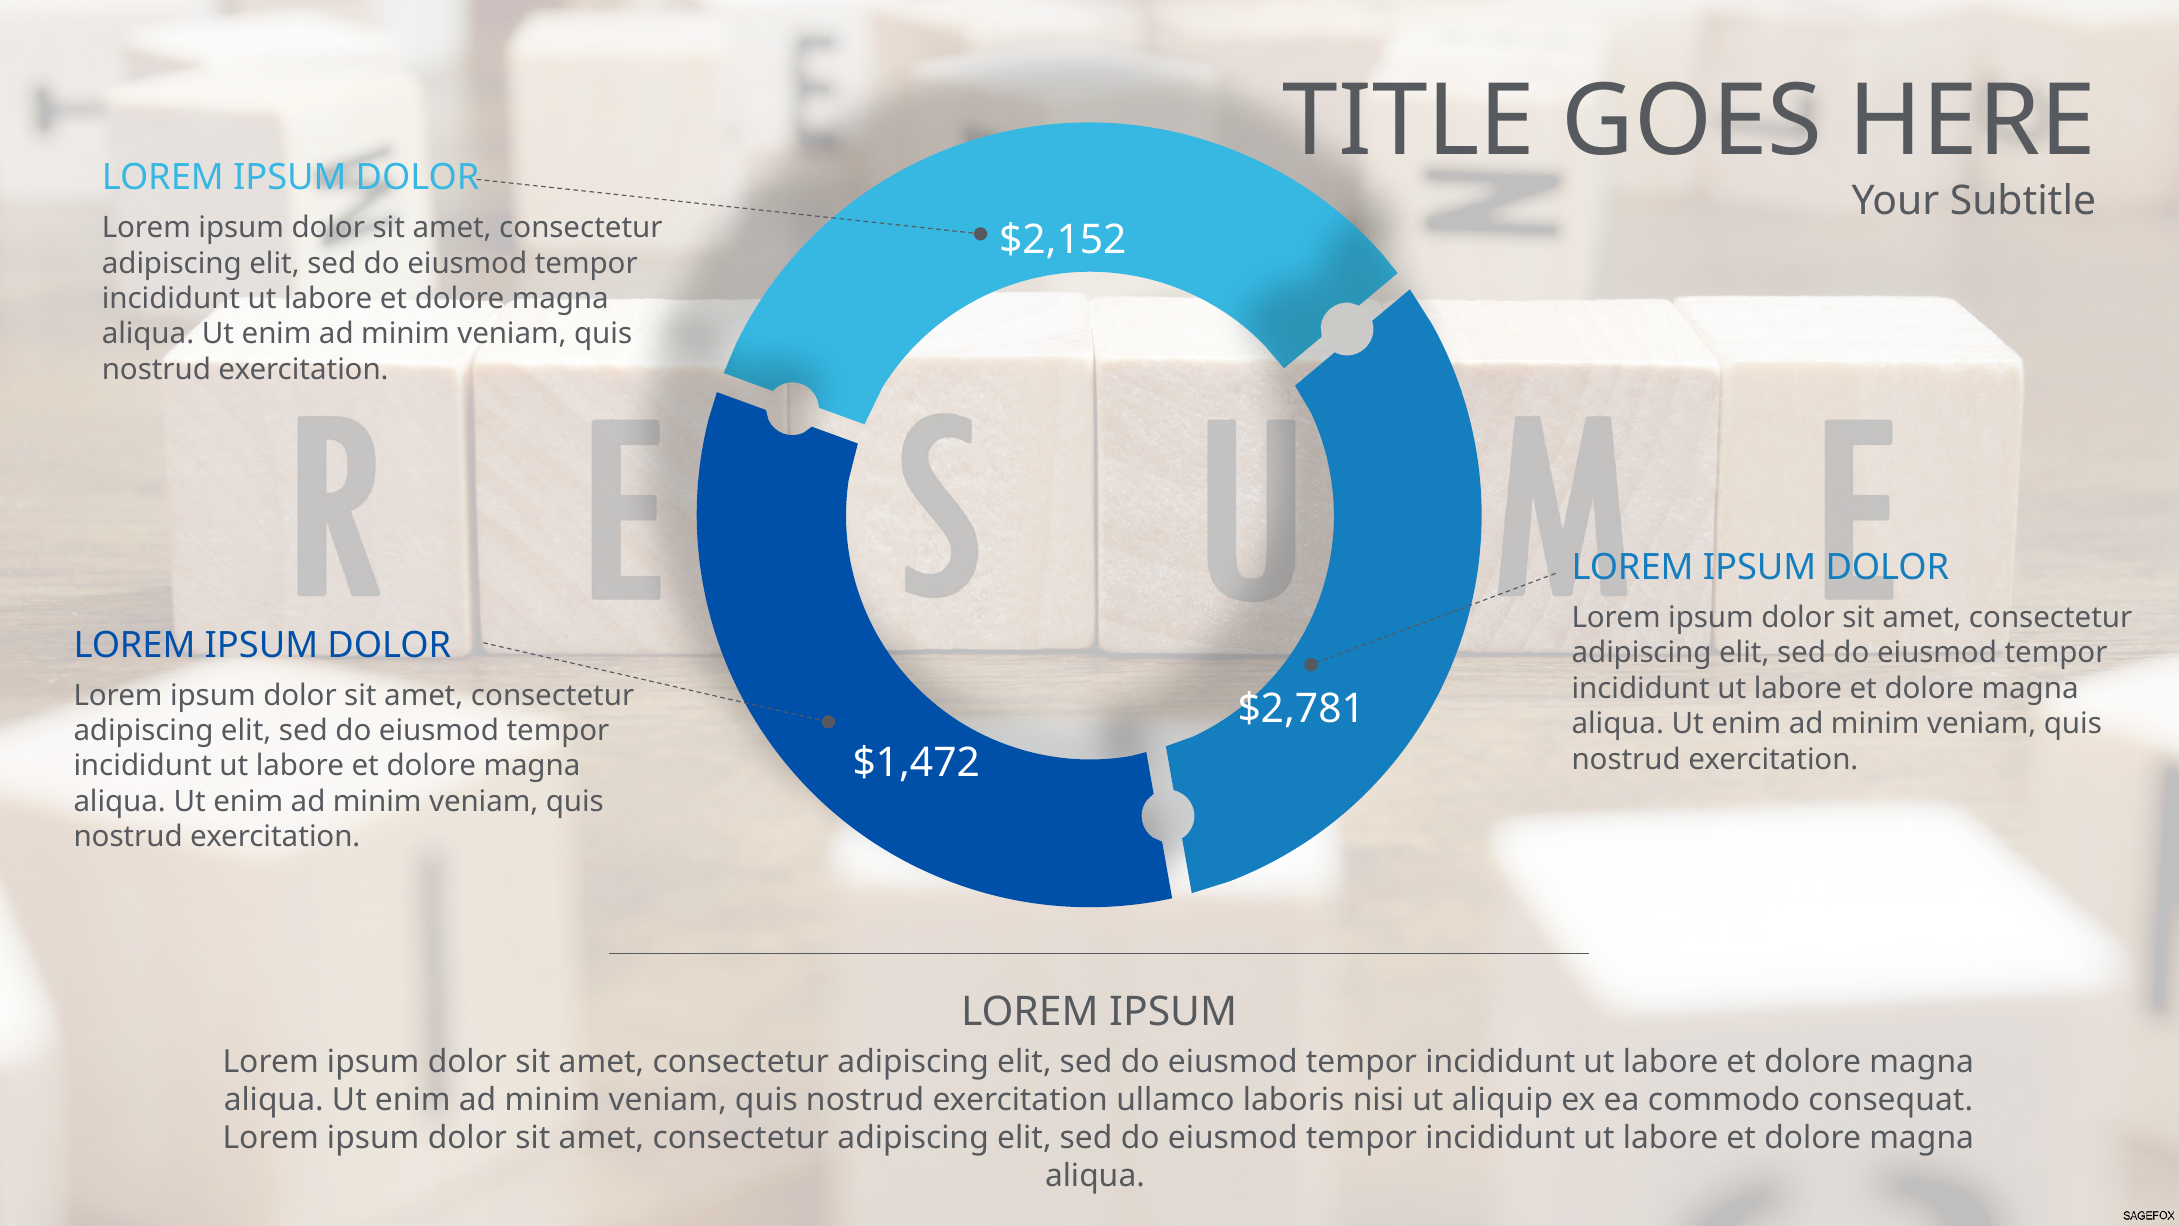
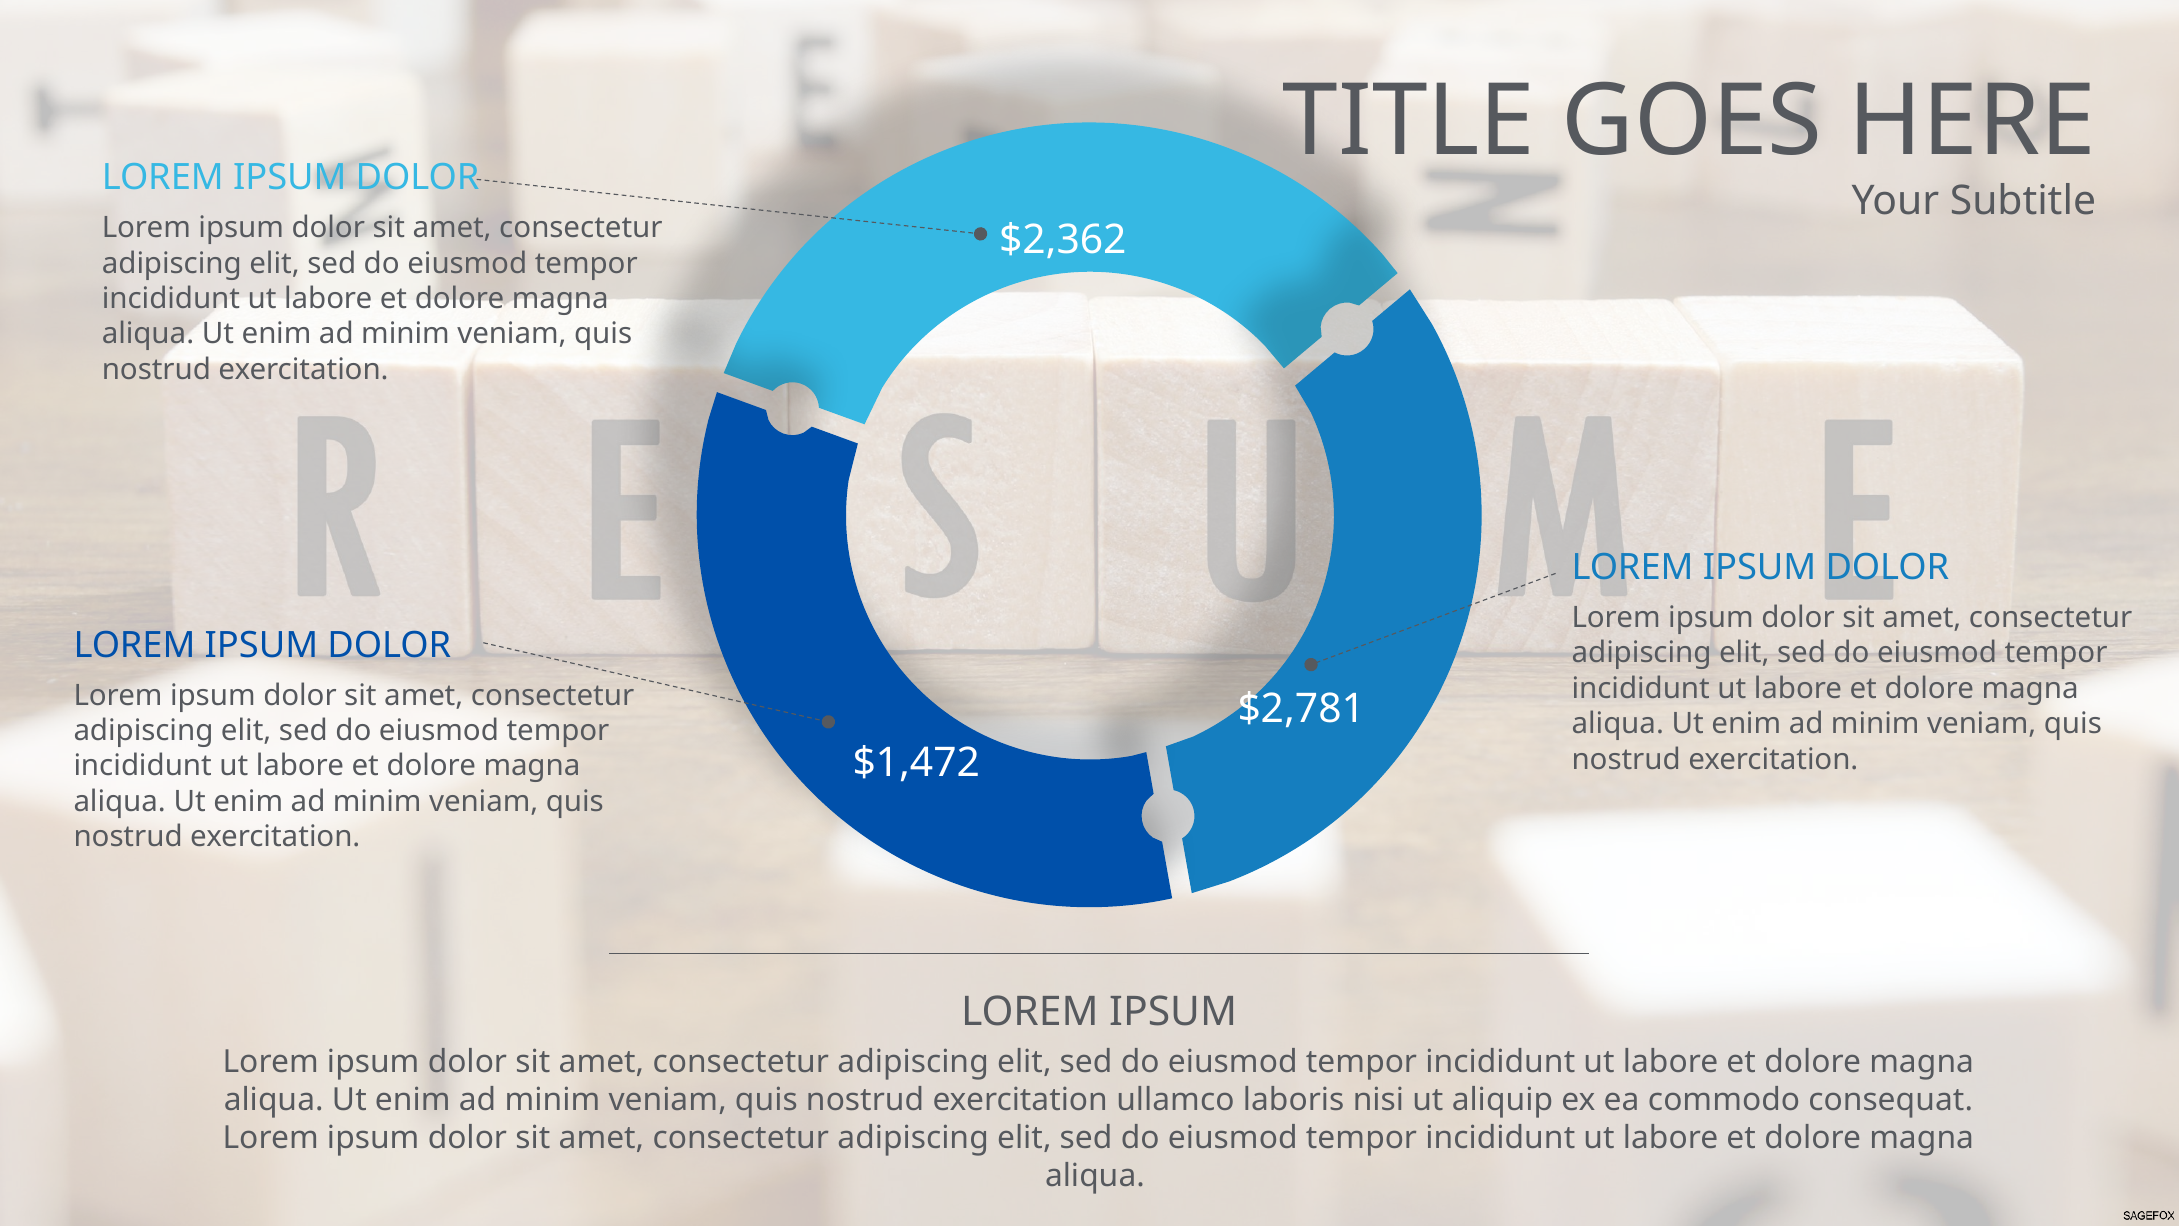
$2,152: $2,152 -> $2,362
